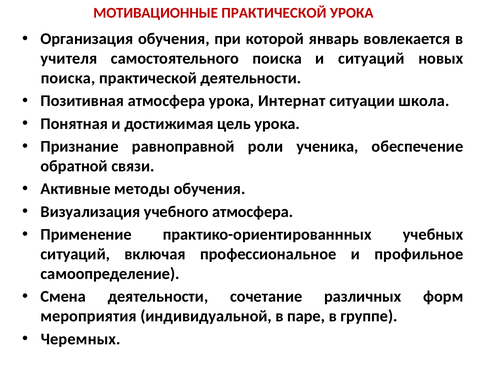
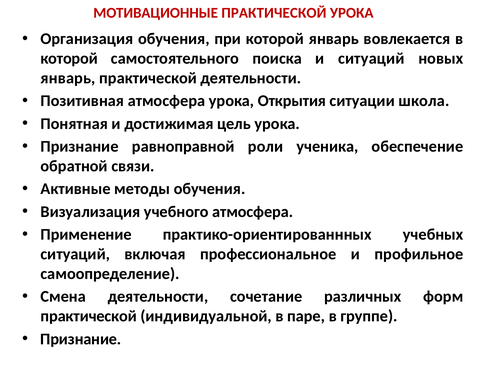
учителя at (69, 58): учителя -> которой
поиска at (68, 78): поиска -> январь
Интернат: Интернат -> Открытия
мероприятия at (89, 316): мероприятия -> практической
Черемных at (81, 339): Черемных -> Признание
